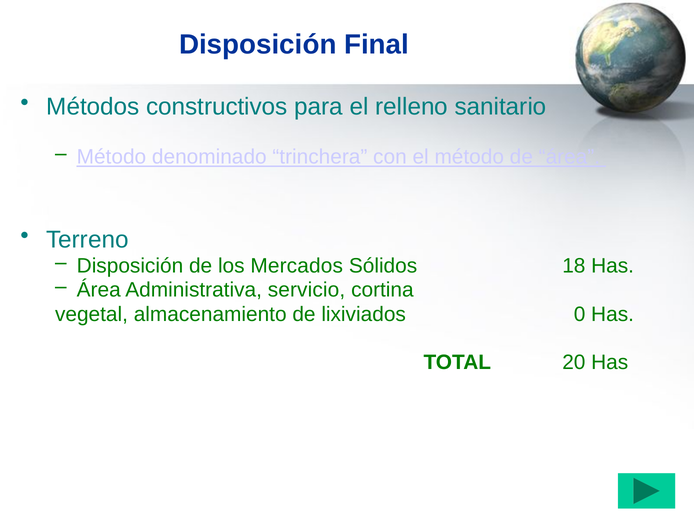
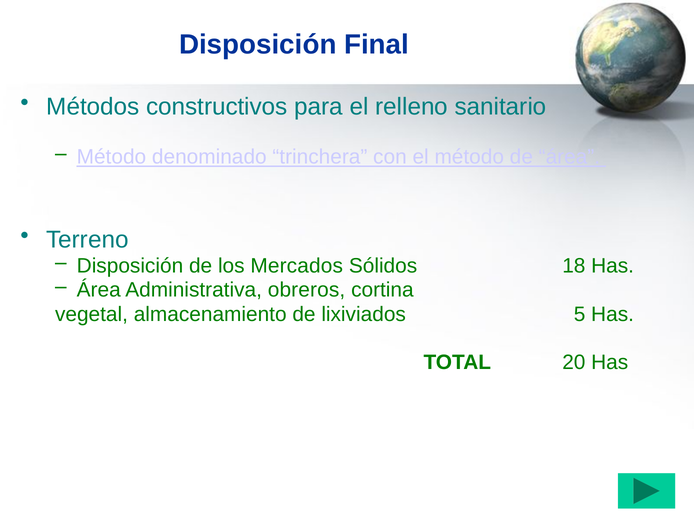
servicio: servicio -> obreros
0: 0 -> 5
